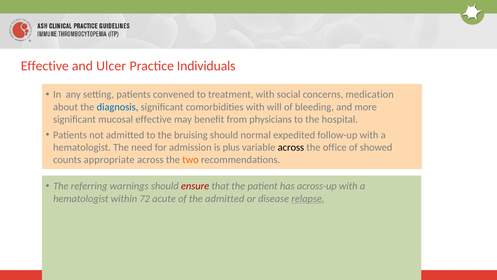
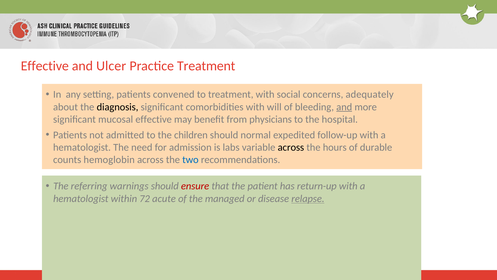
Practice Individuals: Individuals -> Treatment
medication: medication -> adequately
diagnosis colour: blue -> black
and at (344, 107) underline: none -> present
bruising: bruising -> children
plus: plus -> labs
office: office -> hours
showed: showed -> durable
appropriate: appropriate -> hemoglobin
two colour: orange -> blue
across-up: across-up -> return-up
the admitted: admitted -> managed
